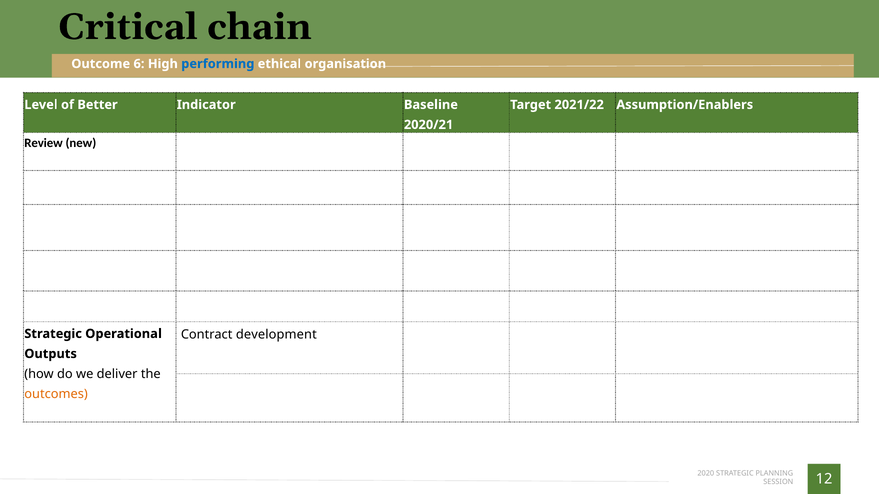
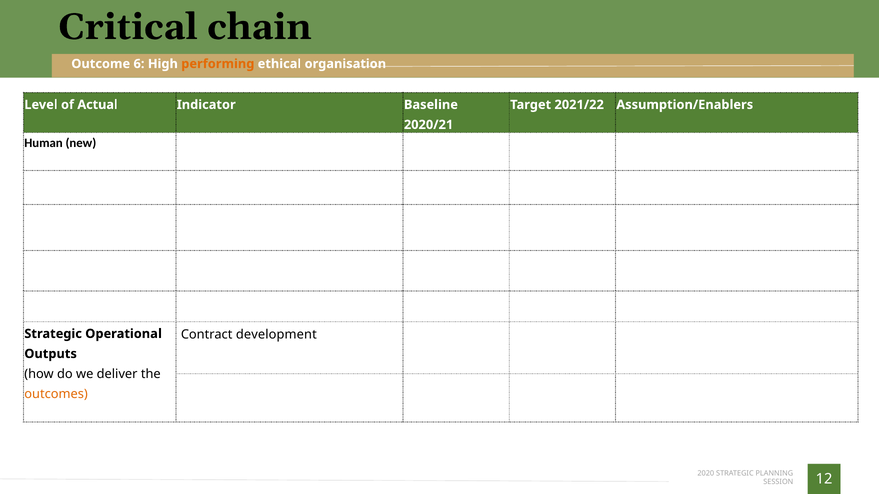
performing colour: blue -> orange
Better: Better -> Actual
Review: Review -> Human
